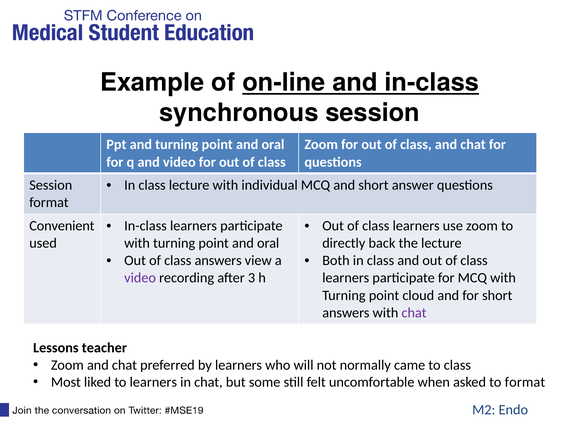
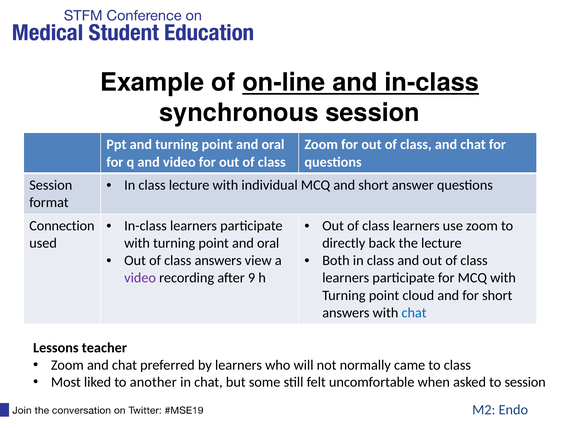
Convenient: Convenient -> Connection
3: 3 -> 9
chat at (414, 312) colour: purple -> blue
to learners: learners -> another
to format: format -> session
